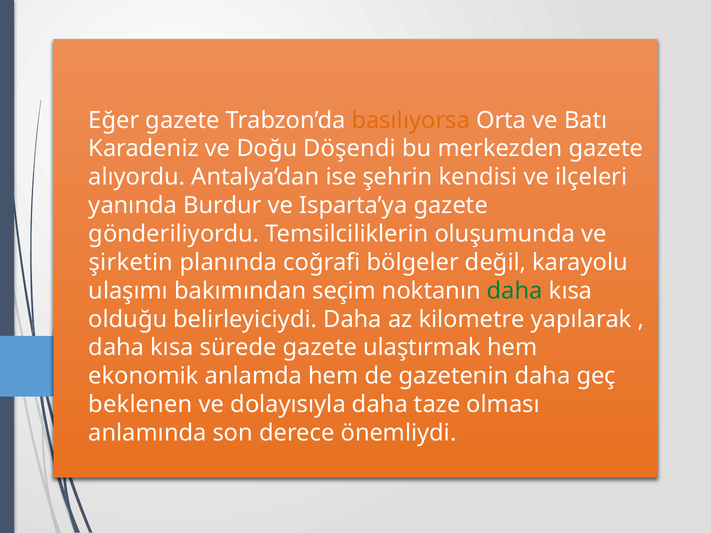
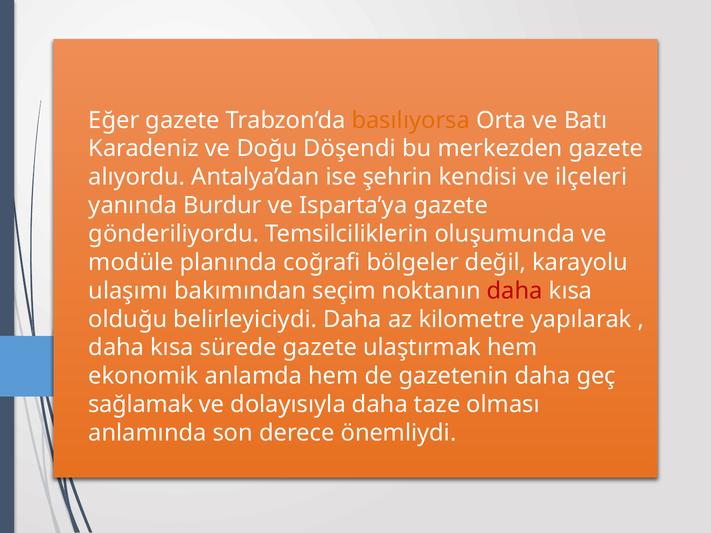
şirketin: şirketin -> modüle
daha at (515, 291) colour: green -> red
beklenen: beklenen -> sağlamak
